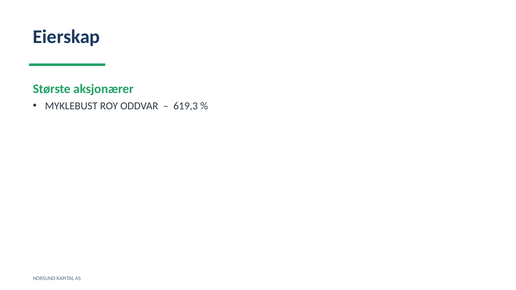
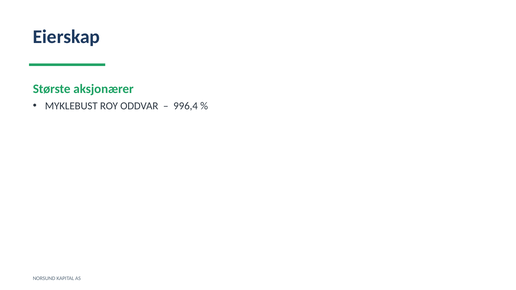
619,3: 619,3 -> 996,4
